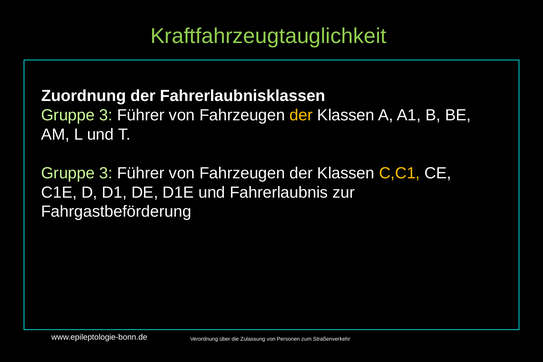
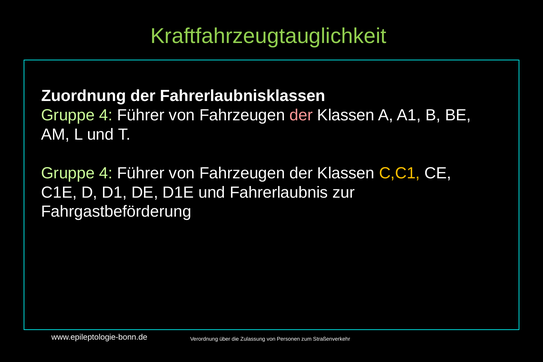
3 at (106, 115): 3 -> 4
der at (301, 115) colour: yellow -> pink
3 at (106, 173): 3 -> 4
